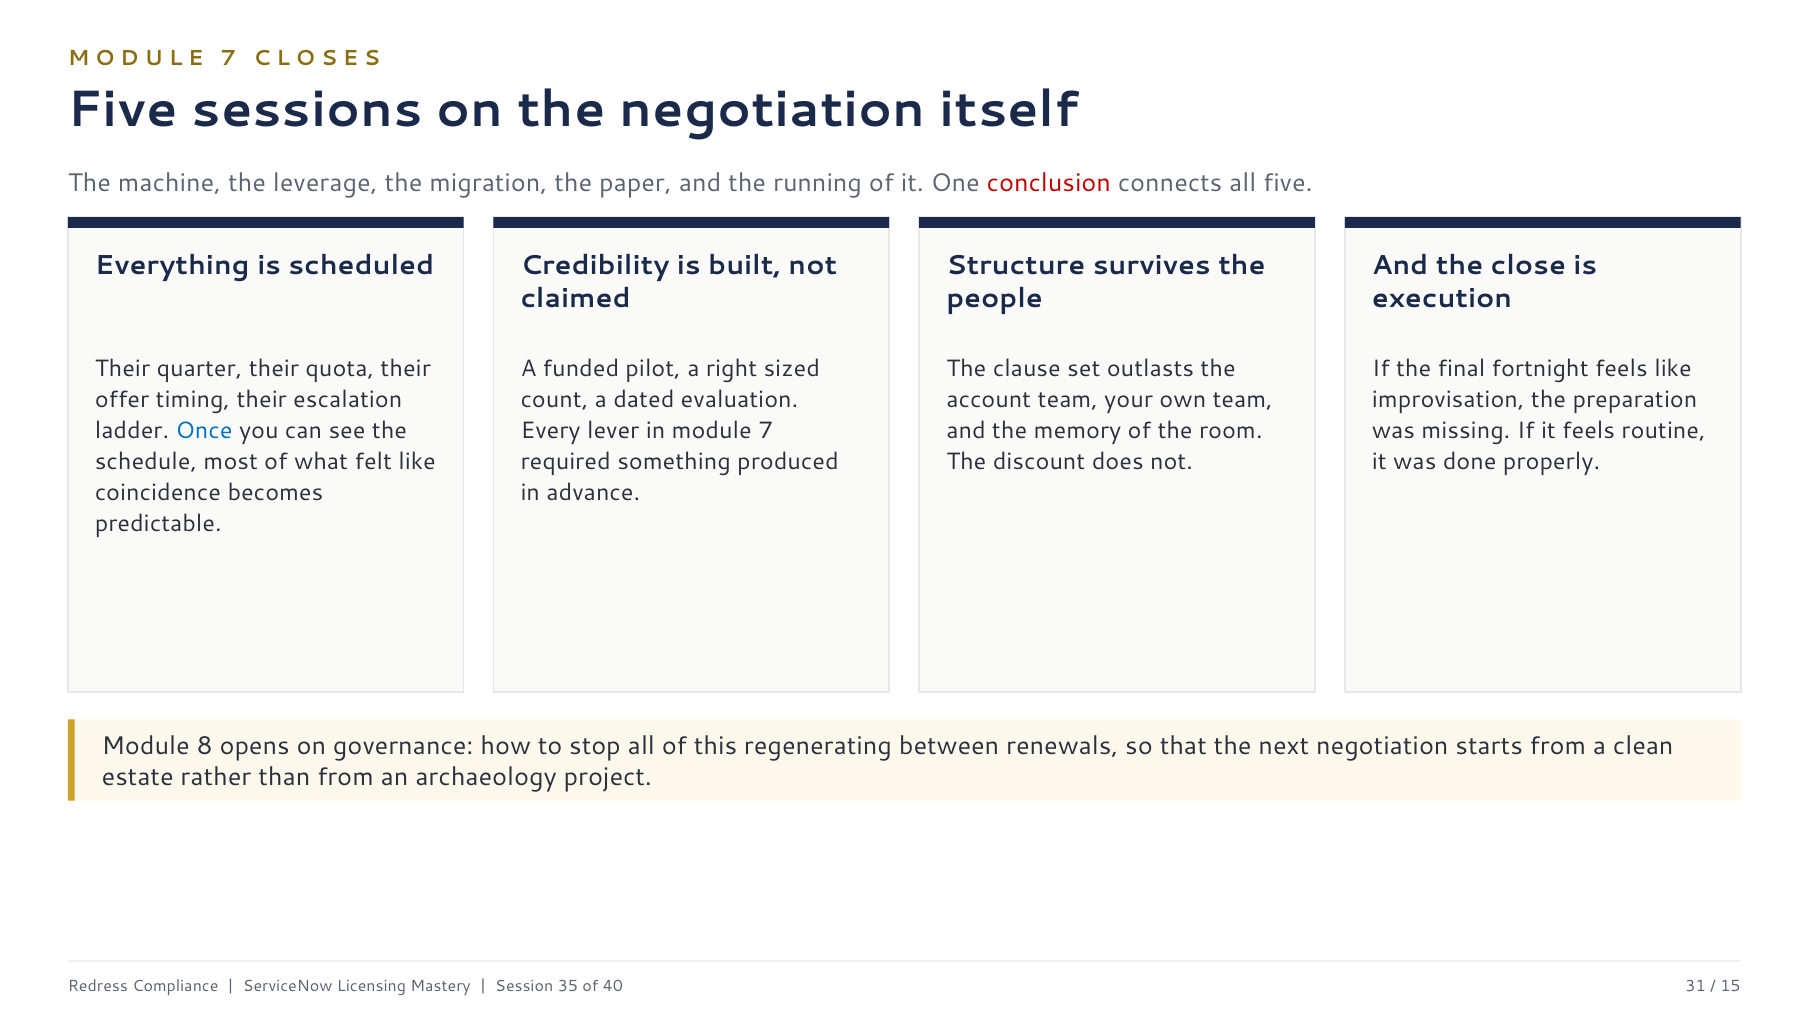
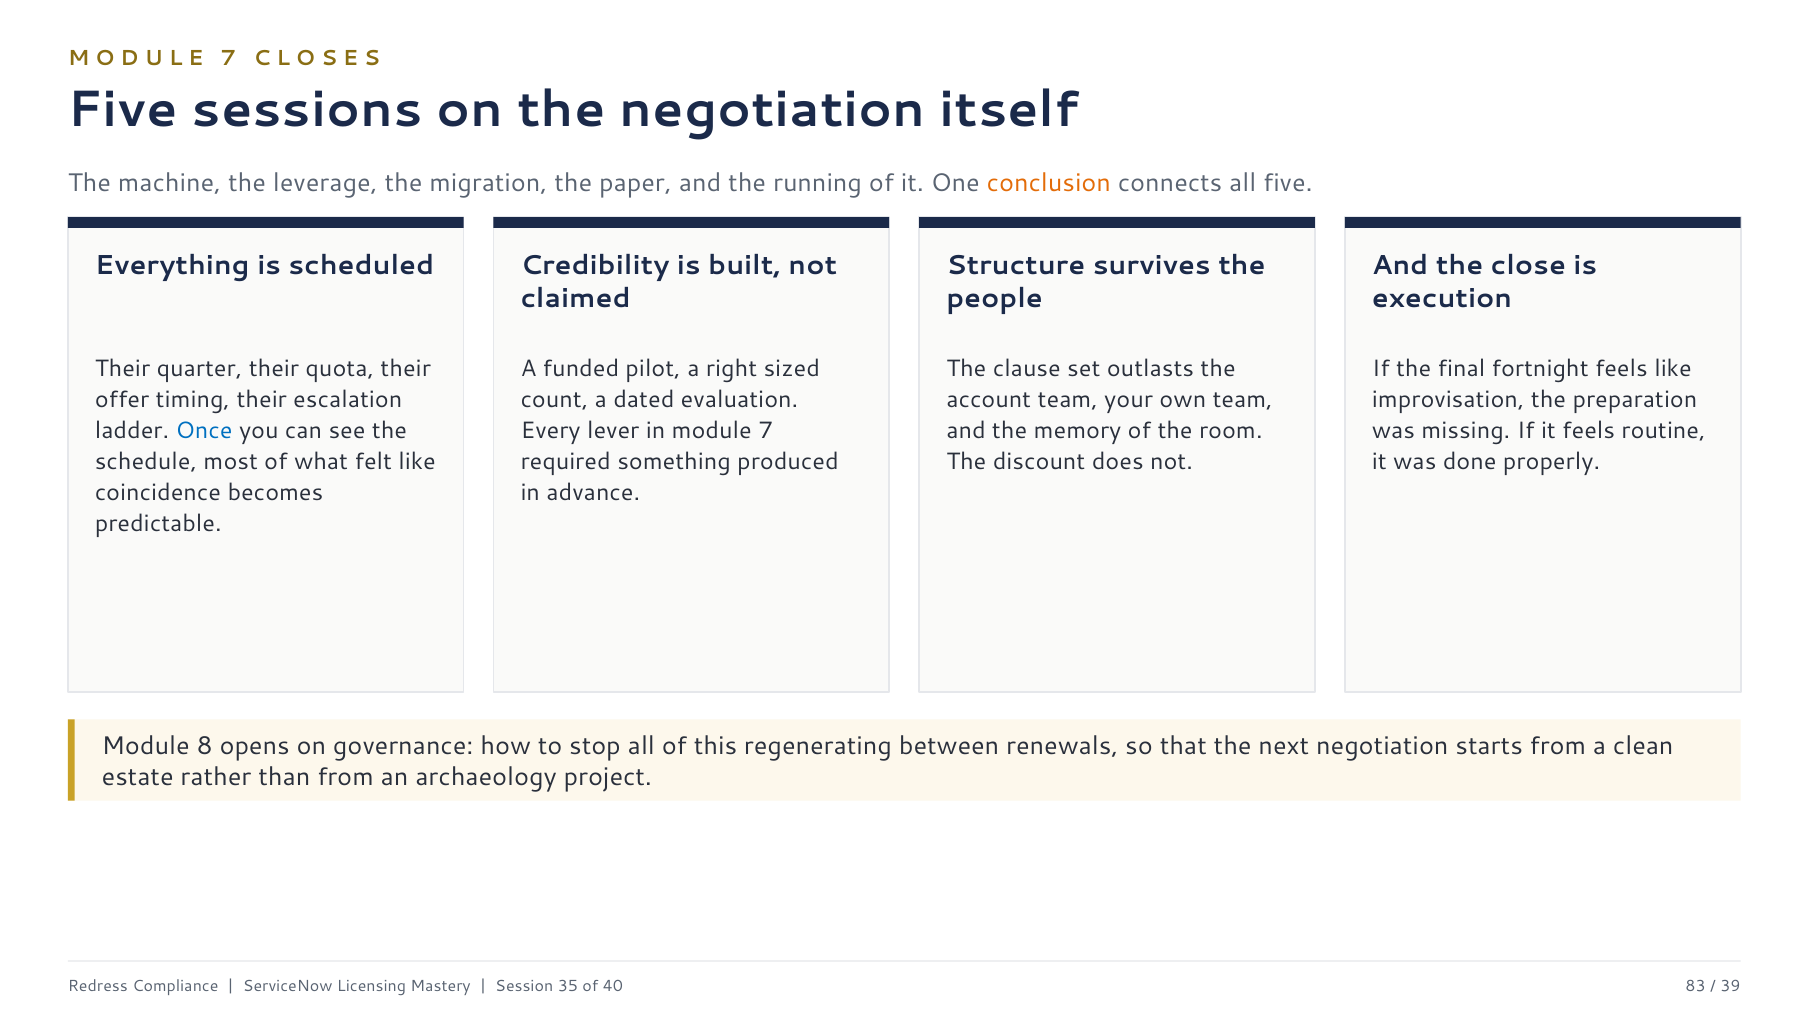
conclusion colour: red -> orange
31: 31 -> 83
15: 15 -> 39
